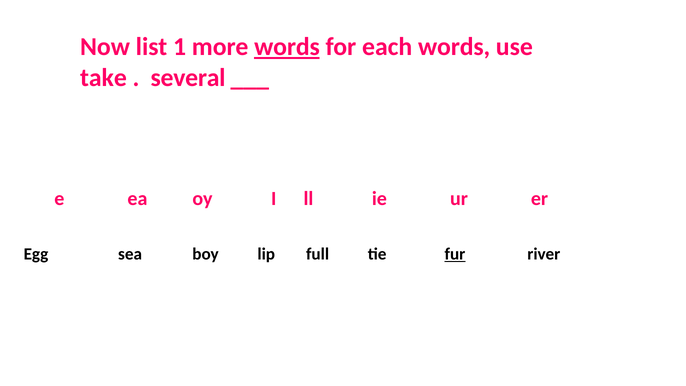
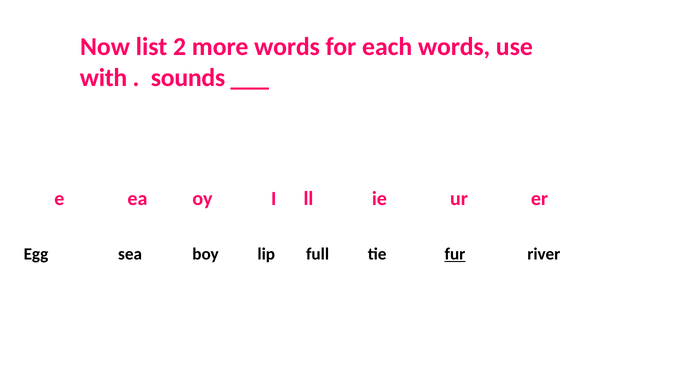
1: 1 -> 2
words at (287, 47) underline: present -> none
take: take -> with
several: several -> sounds
